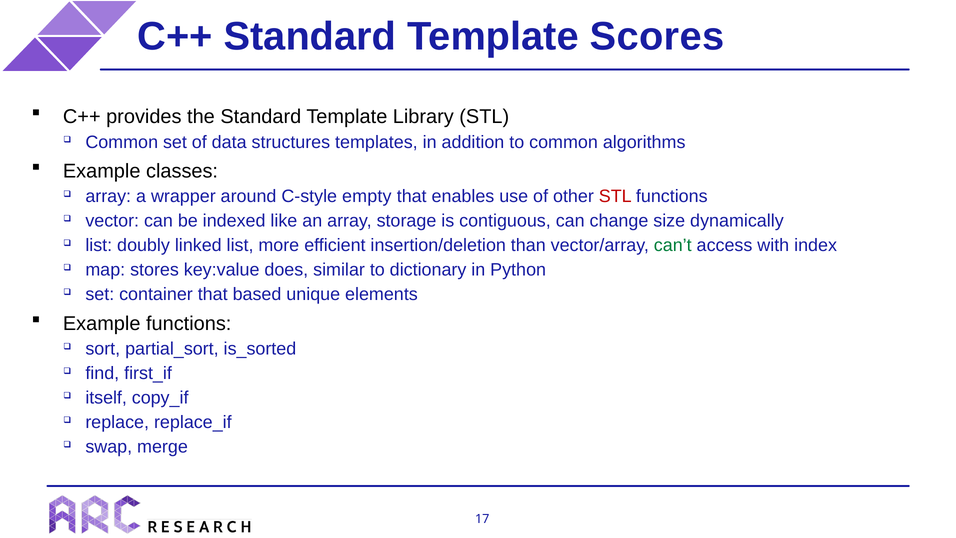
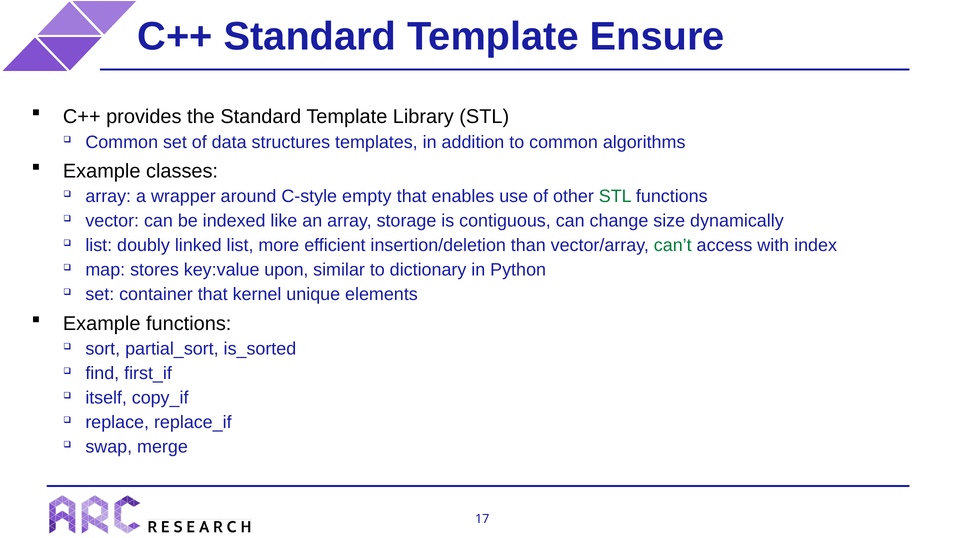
Scores: Scores -> Ensure
STL at (615, 196) colour: red -> green
does: does -> upon
based: based -> kernel
